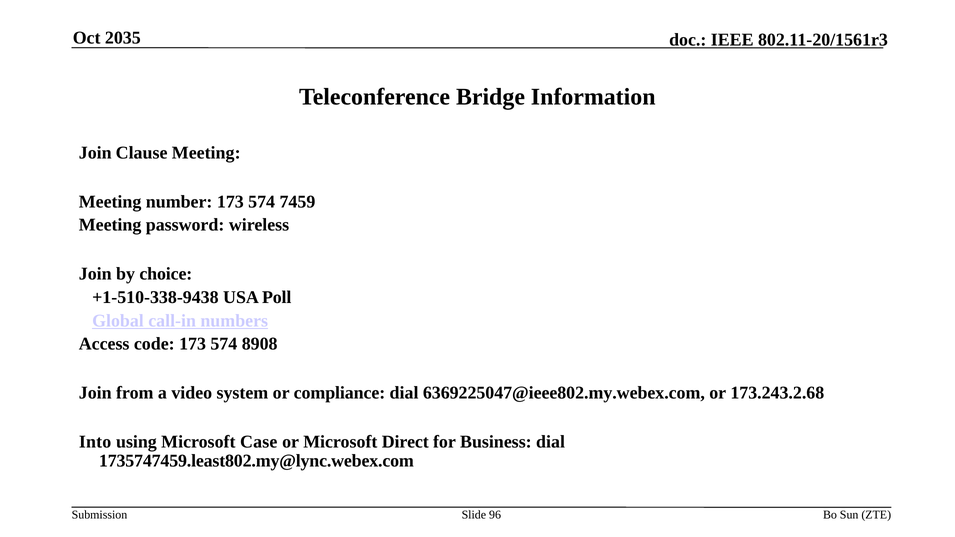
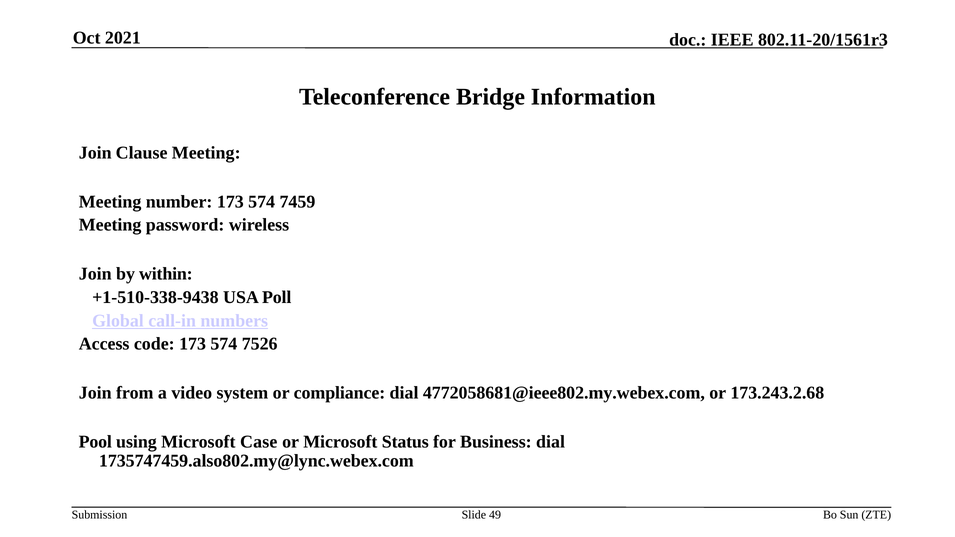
2035: 2035 -> 2021
choice: choice -> within
8908: 8908 -> 7526
6369225047@ieee802.my.webex.com: 6369225047@ieee802.my.webex.com -> 4772058681@ieee802.my.webex.com
Into: Into -> Pool
Direct: Direct -> Status
1735747459.least802.my@lync.webex.com: 1735747459.least802.my@lync.webex.com -> 1735747459.also802.my@lync.webex.com
96: 96 -> 49
